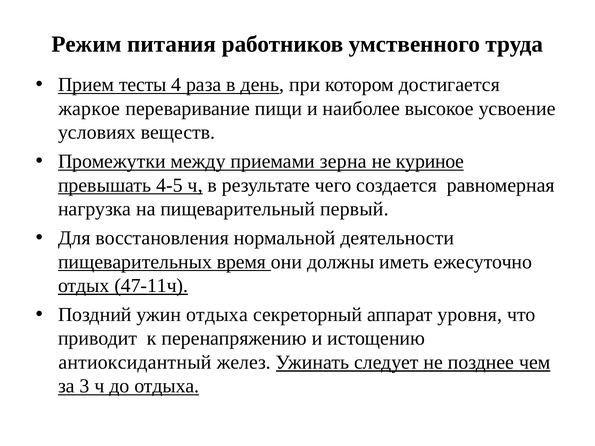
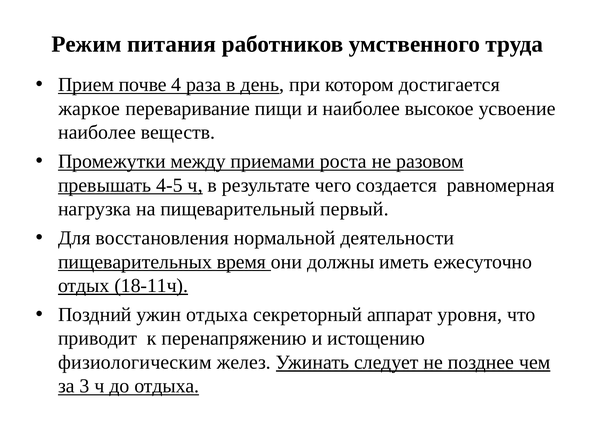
тесты: тесты -> почве
условиях at (97, 132): условиях -> наиболее
зерна: зерна -> роста
куриное: куриное -> разовом
47-11ч: 47-11ч -> 18-11ч
антиоксидантный: антиоксидантный -> физиологическим
